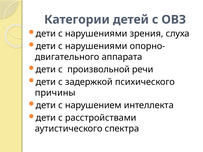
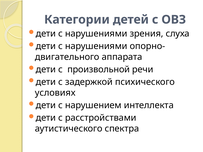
причины: причины -> условиях
